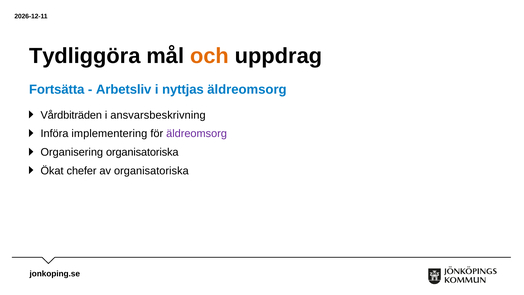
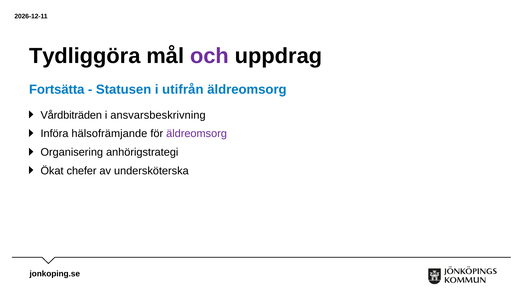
och colour: orange -> purple
Arbetsliv: Arbetsliv -> Statusen
nyttjas: nyttjas -> utifrån
implementering: implementering -> hälsofrämjande
Organisering organisatoriska: organisatoriska -> anhörigstrategi
av organisatoriska: organisatoriska -> undersköterska
